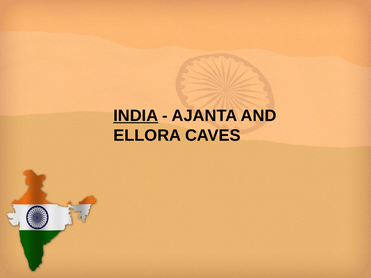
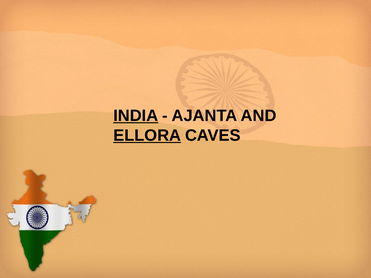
ELLORA underline: none -> present
